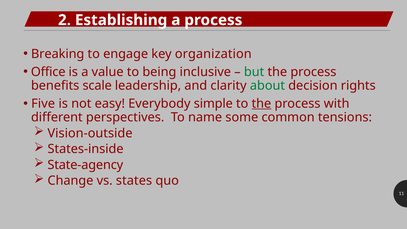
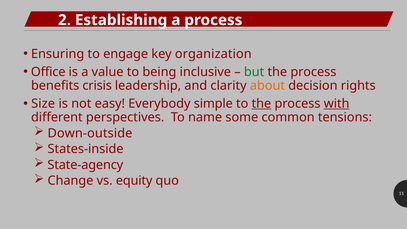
Breaking: Breaking -> Ensuring
scale: scale -> crisis
about colour: green -> orange
Five: Five -> Size
with underline: none -> present
Vision-outside: Vision-outside -> Down-outside
states: states -> equity
